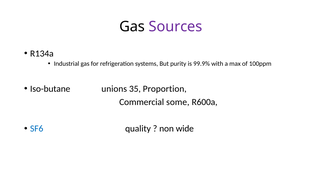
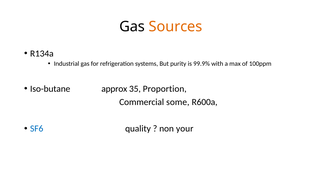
Sources colour: purple -> orange
unions: unions -> approx
wide: wide -> your
